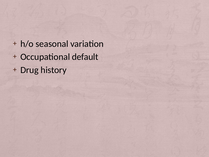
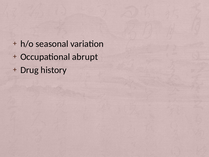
default: default -> abrupt
